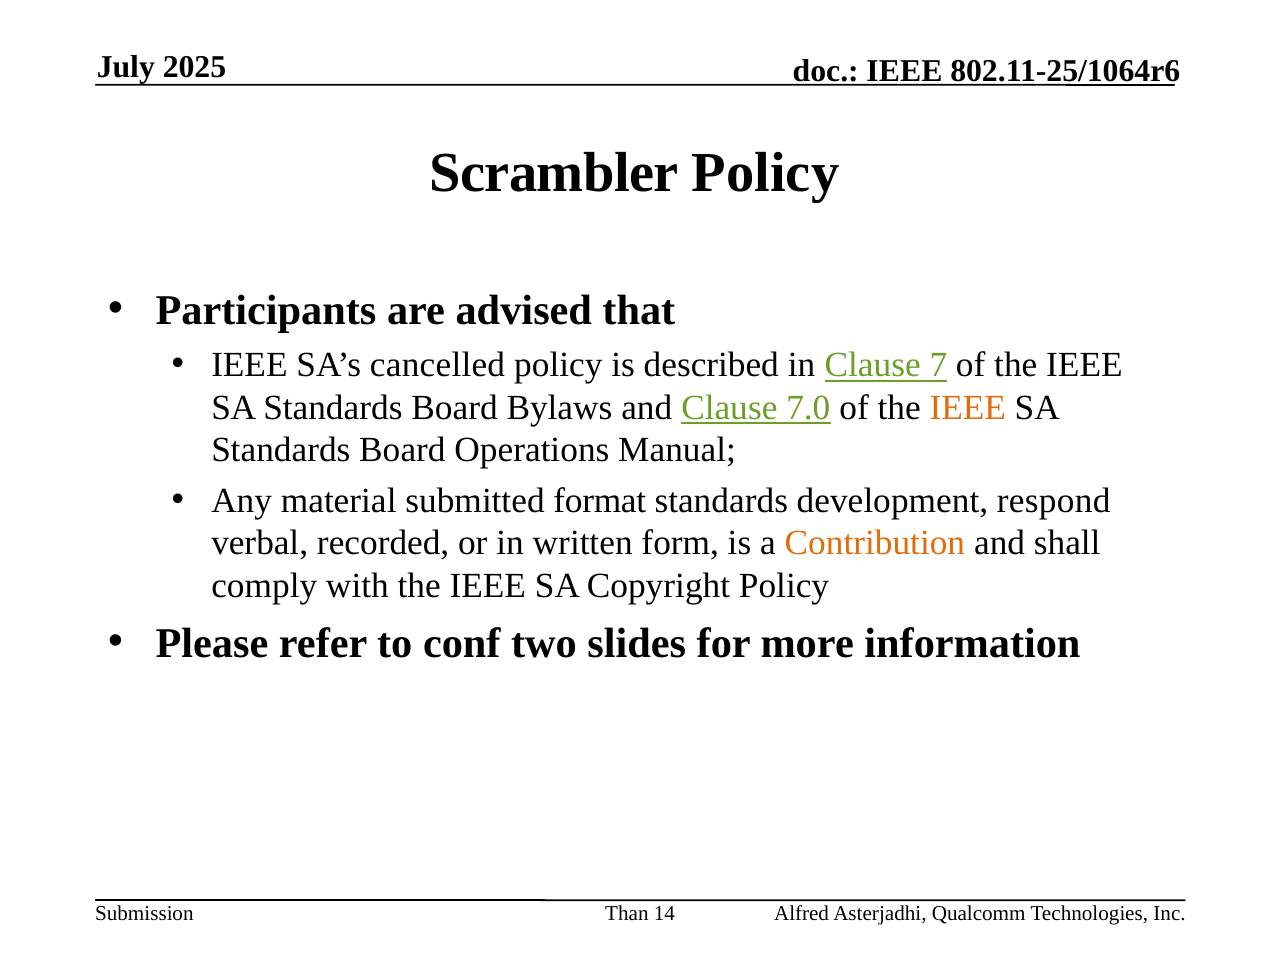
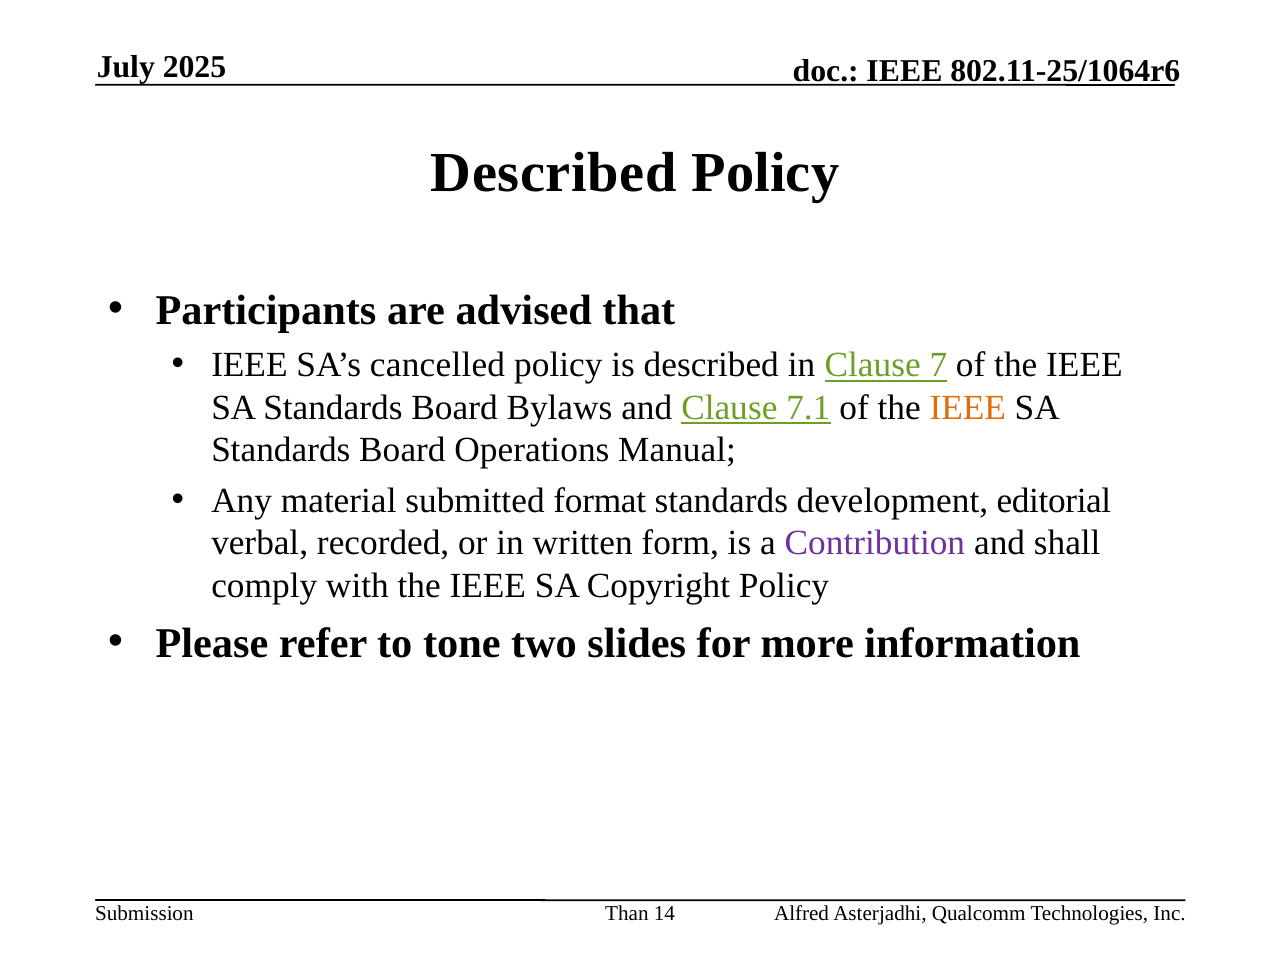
Scrambler at (554, 173): Scrambler -> Described
7.0: 7.0 -> 7.1
respond: respond -> editorial
Contribution colour: orange -> purple
conf: conf -> tone
